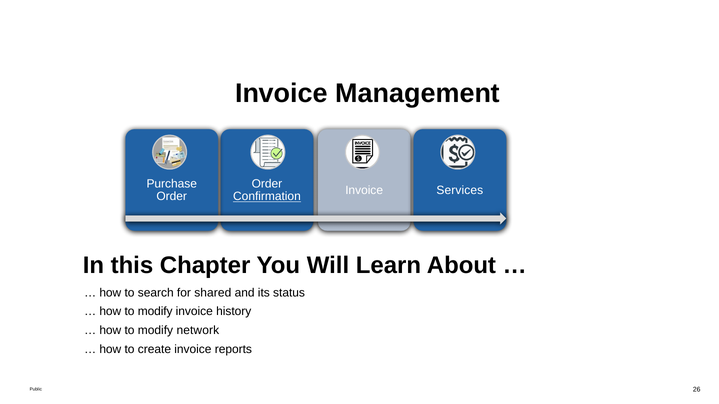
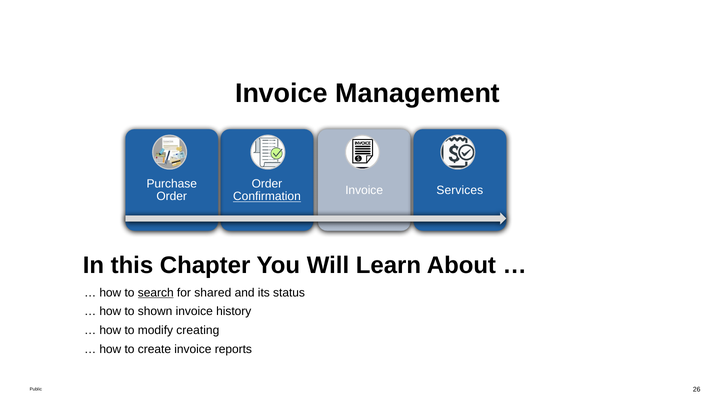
search underline: none -> present
modify at (155, 312): modify -> shown
network: network -> creating
